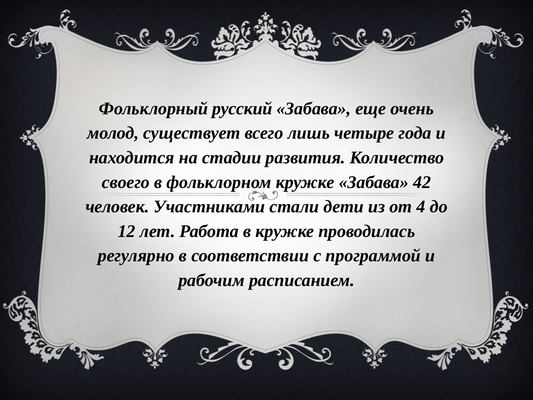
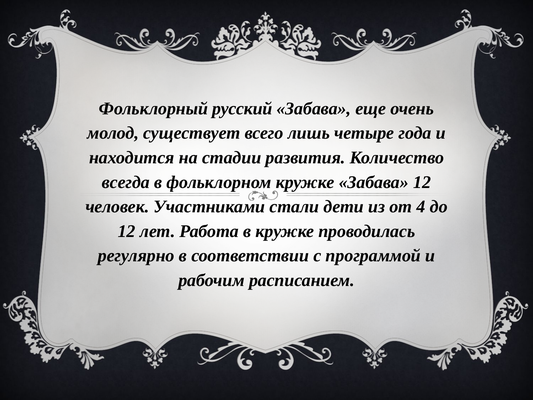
своего: своего -> всегда
Забава 42: 42 -> 12
